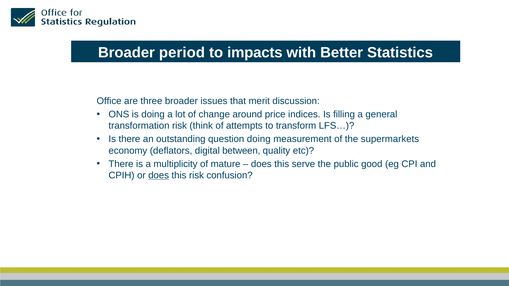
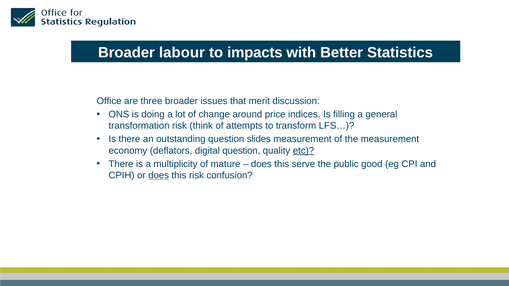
period: period -> labour
question doing: doing -> slides
the supermarkets: supermarkets -> measurement
digital between: between -> question
etc underline: none -> present
